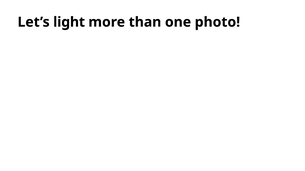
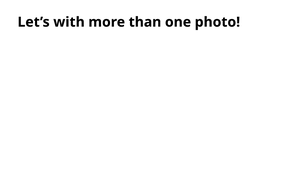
light: light -> with
